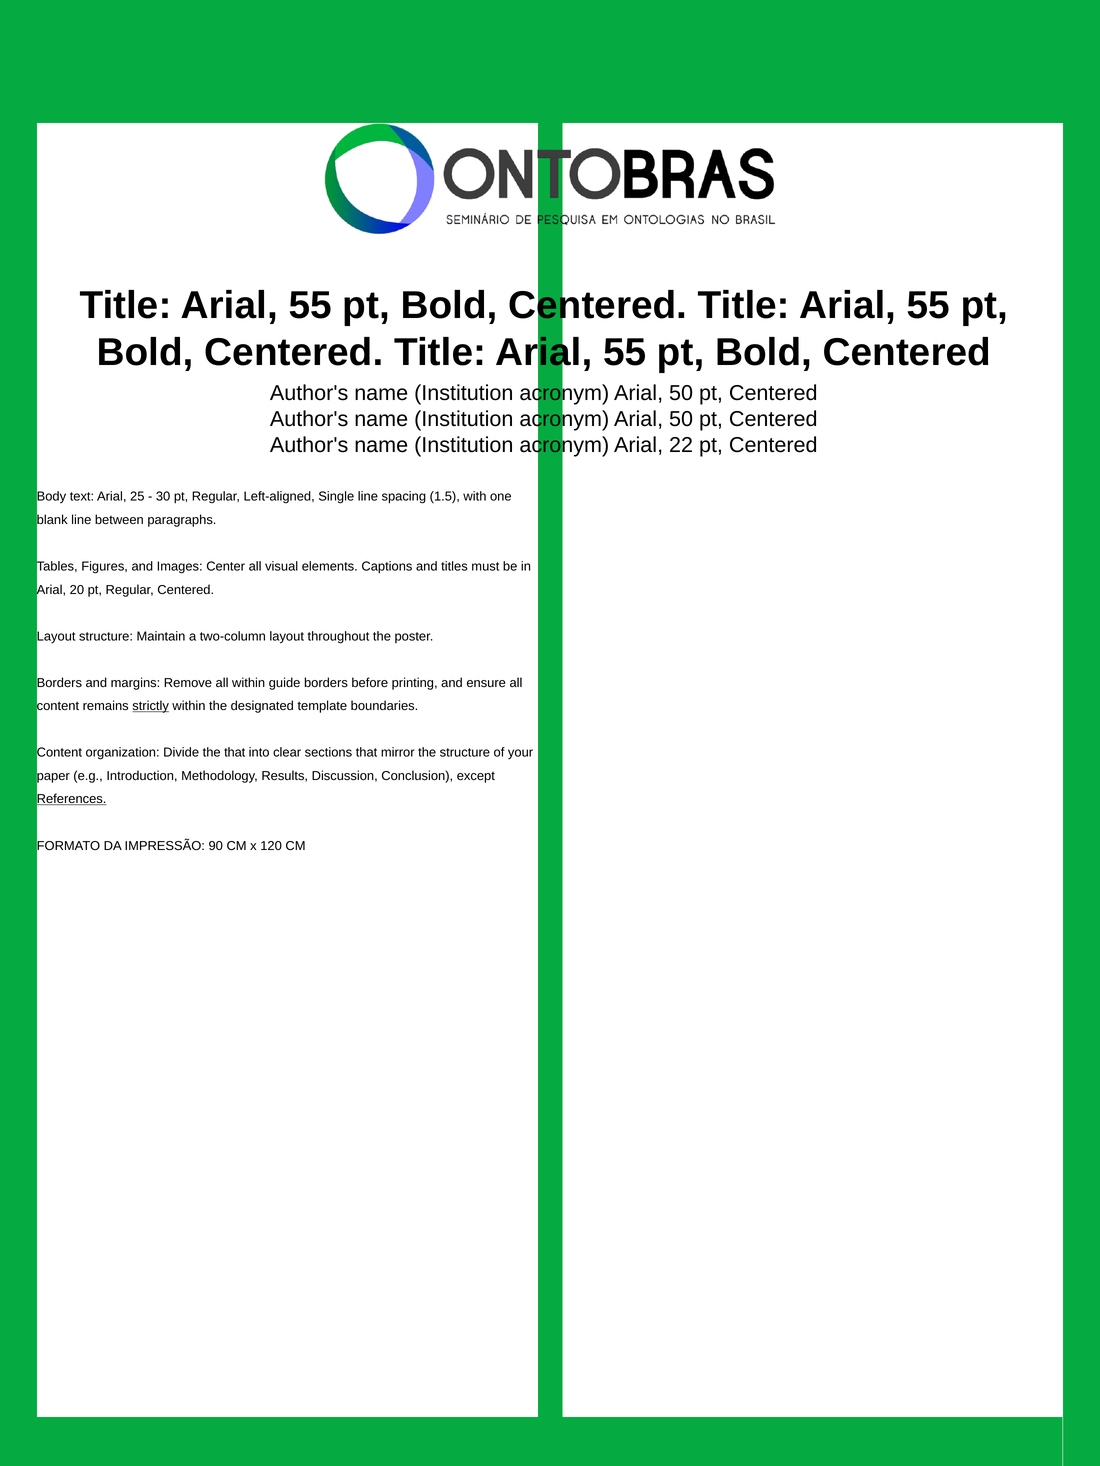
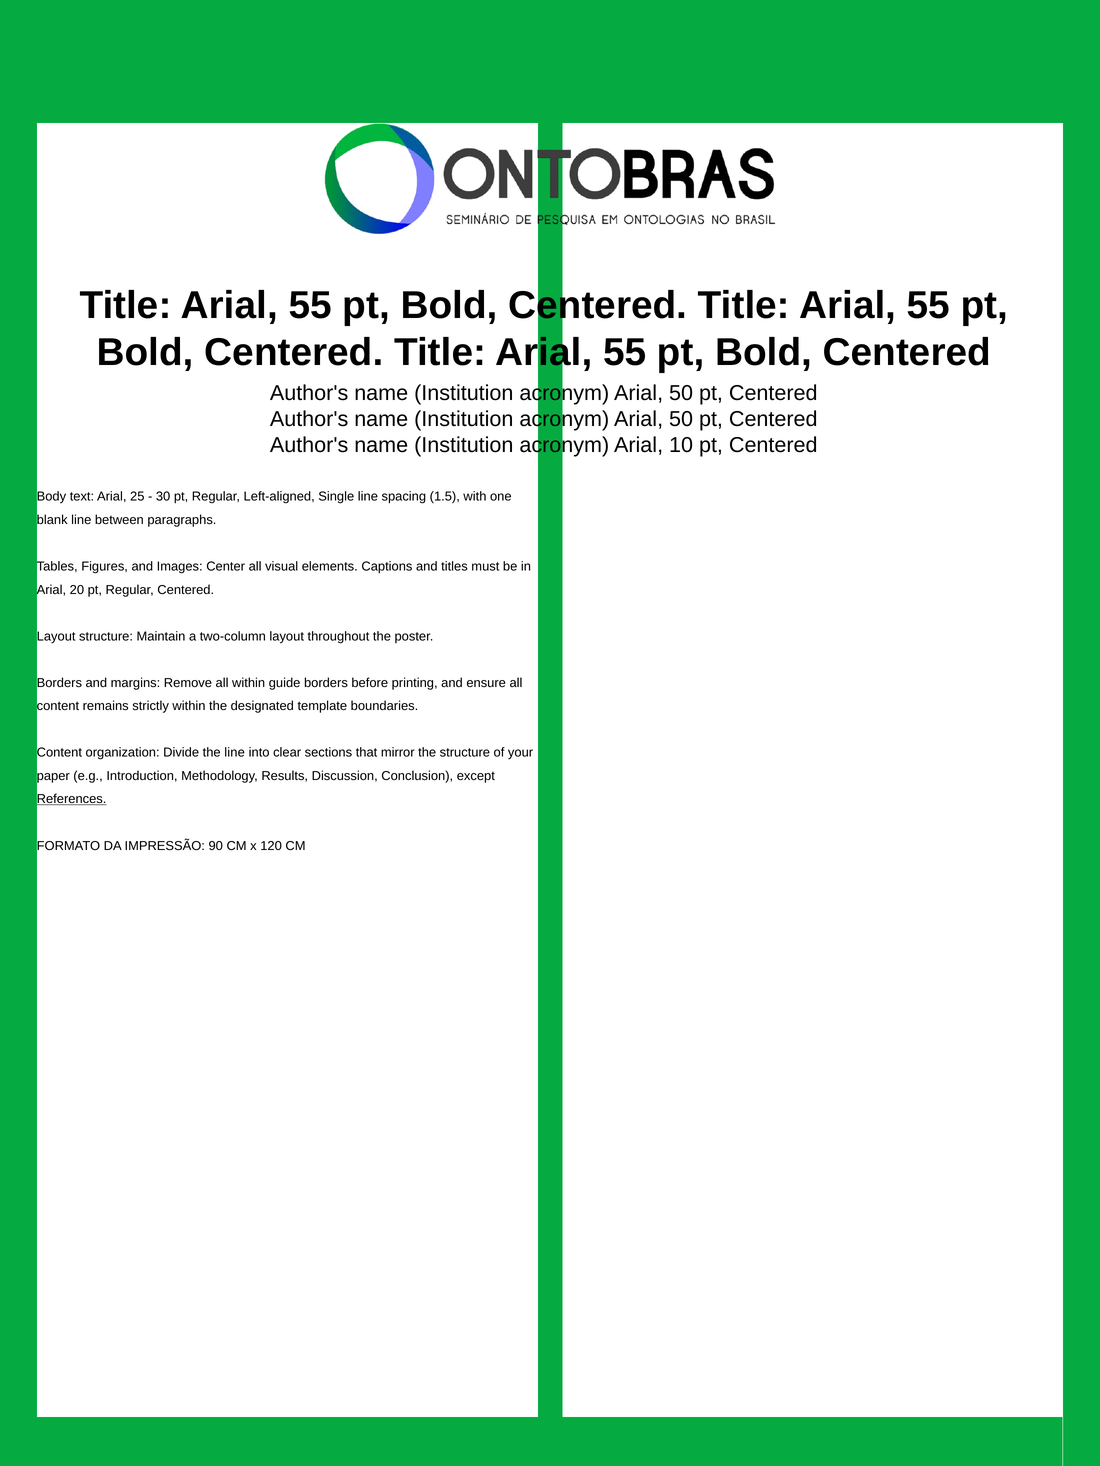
22: 22 -> 10
strictly underline: present -> none
the that: that -> line
